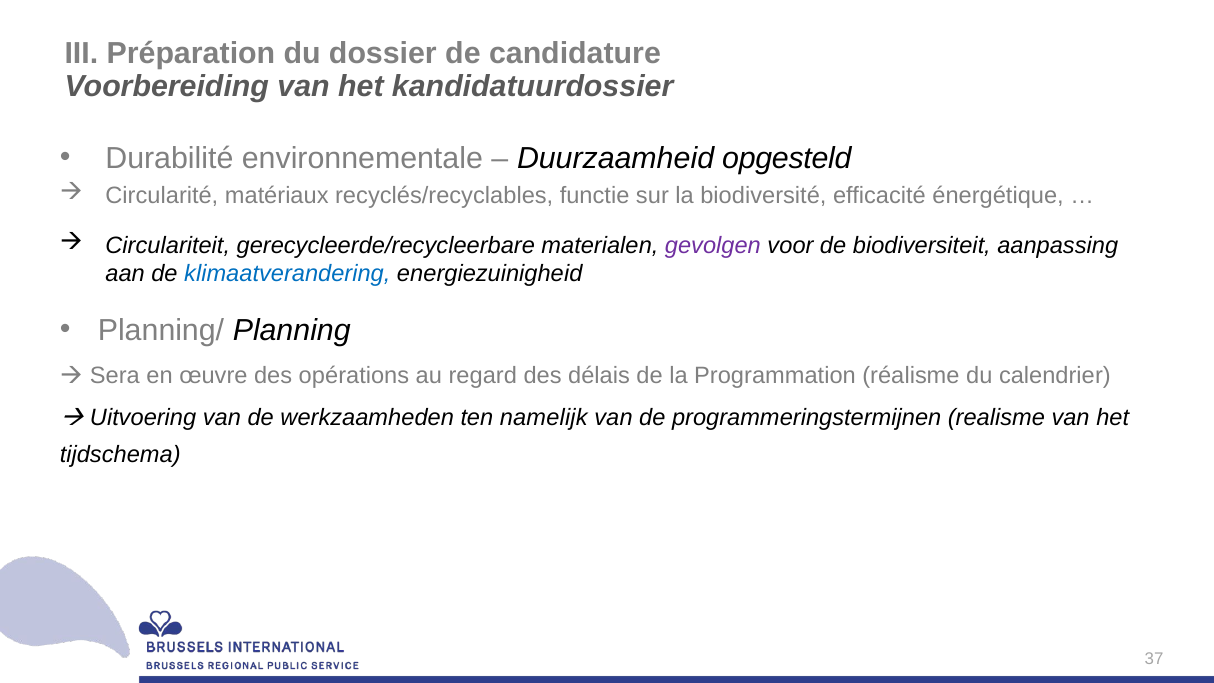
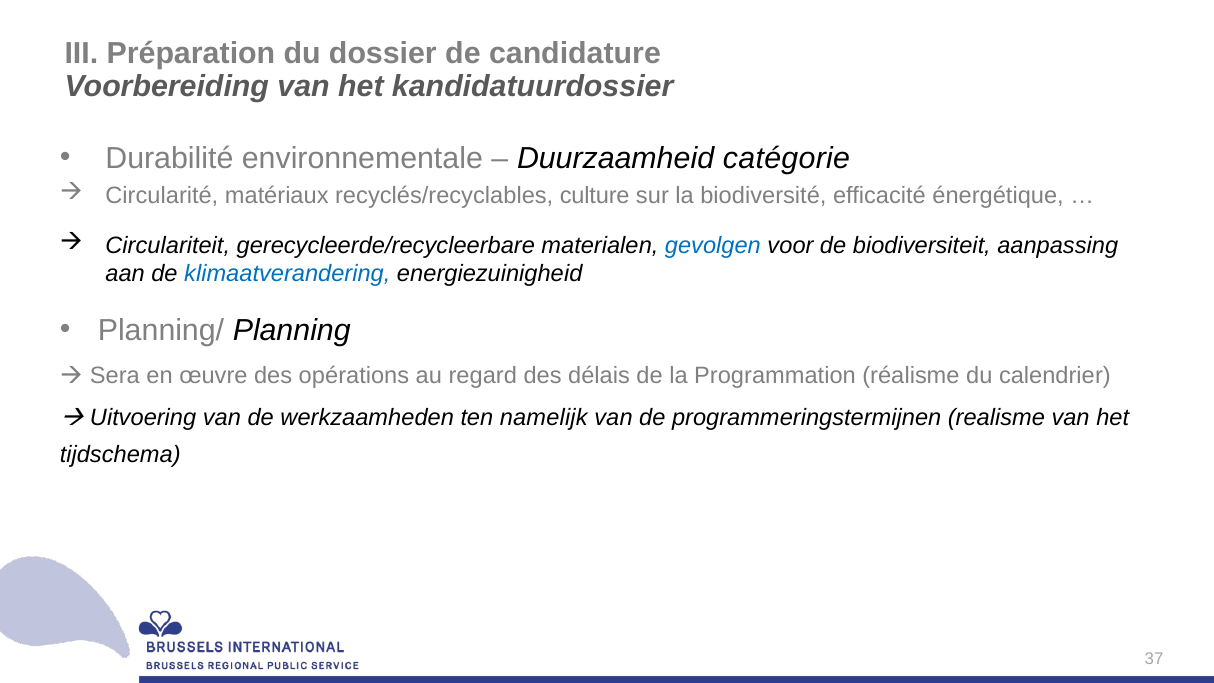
opgesteld: opgesteld -> catégorie
functie: functie -> culture
gevolgen colour: purple -> blue
